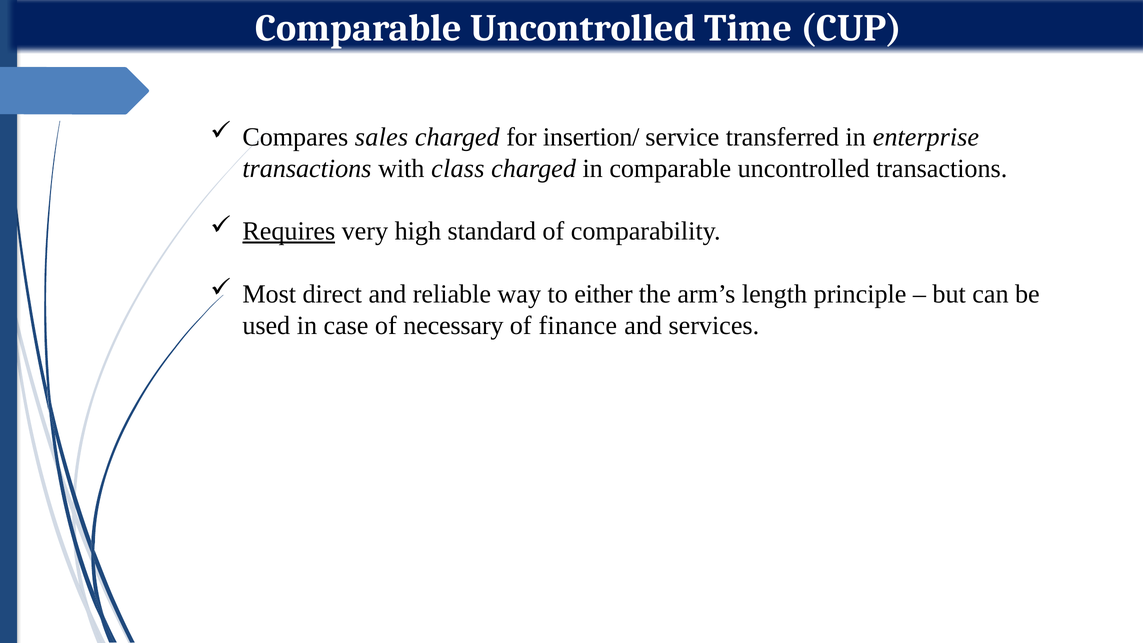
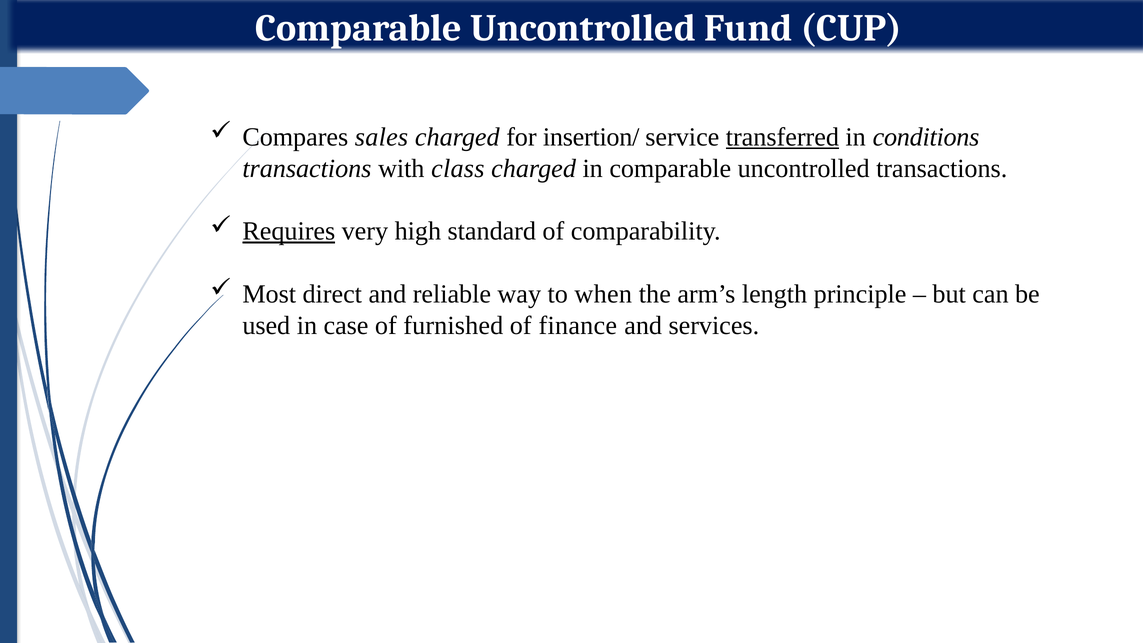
Time: Time -> Fund
transferred underline: none -> present
enterprise: enterprise -> conditions
either: either -> when
necessary: necessary -> furnished
